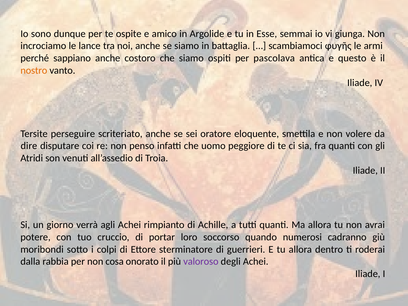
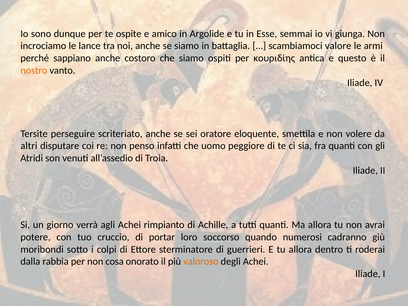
φυγῆς: φυγῆς -> valore
pascolava: pascolava -> κουριδίης
dire: dire -> altri
valoroso colour: purple -> orange
